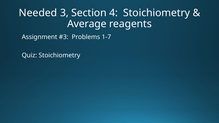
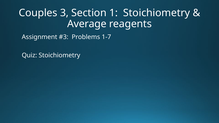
Needed: Needed -> Couples
4: 4 -> 1
